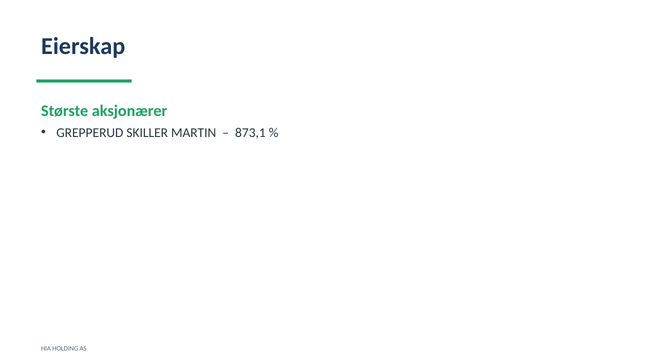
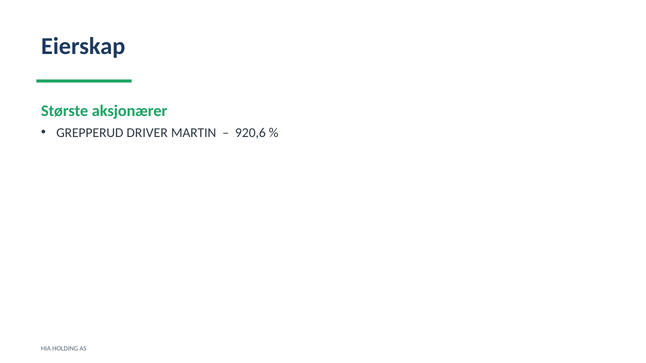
SKILLER: SKILLER -> DRIVER
873,1: 873,1 -> 920,6
